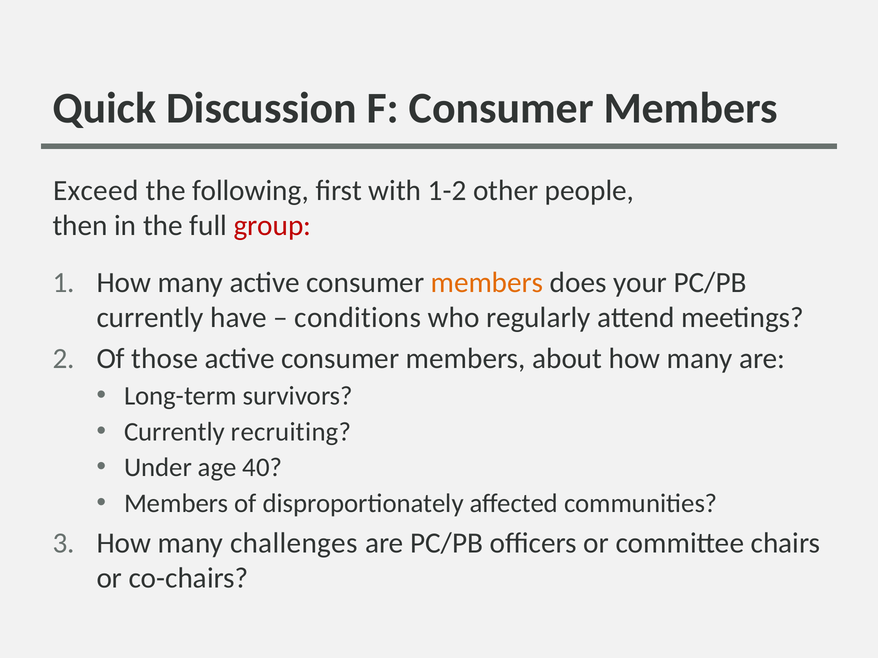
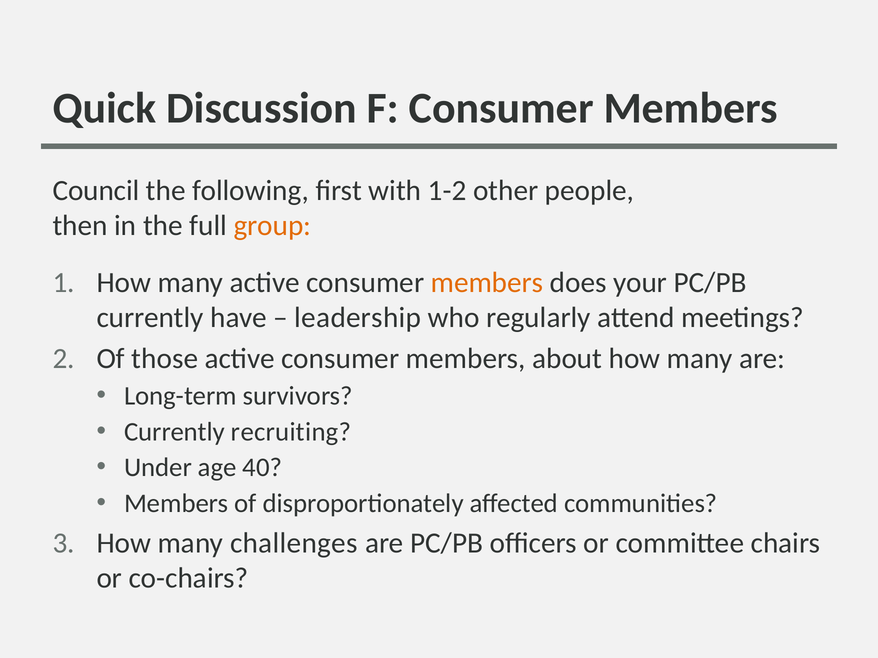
Exceed: Exceed -> Council
group colour: red -> orange
conditions: conditions -> leadership
